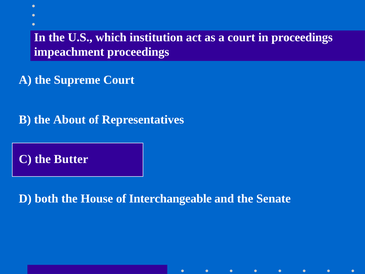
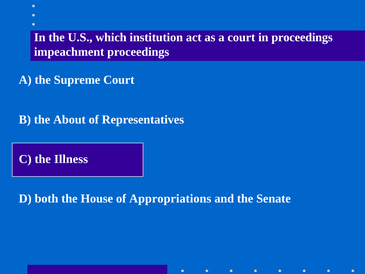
Butter: Butter -> Illness
Interchangeable: Interchangeable -> Appropriations
